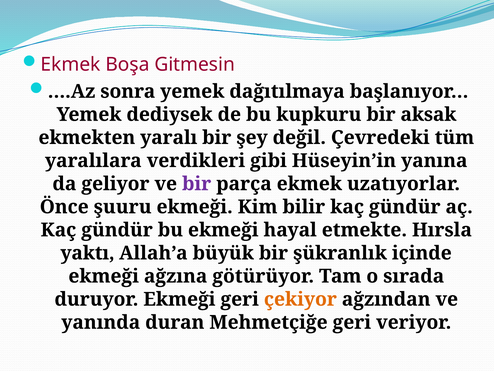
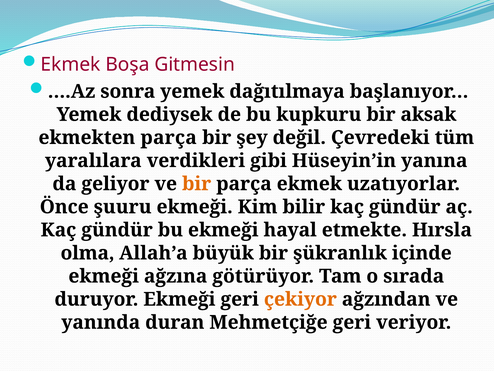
ekmekten yaralı: yaralı -> parça
bir at (197, 184) colour: purple -> orange
yaktı: yaktı -> olma
